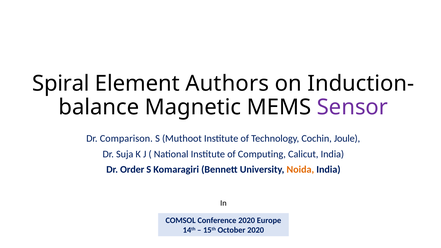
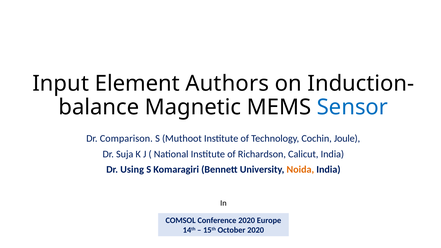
Spiral: Spiral -> Input
Sensor colour: purple -> blue
Computing: Computing -> Richardson
Order: Order -> Using
